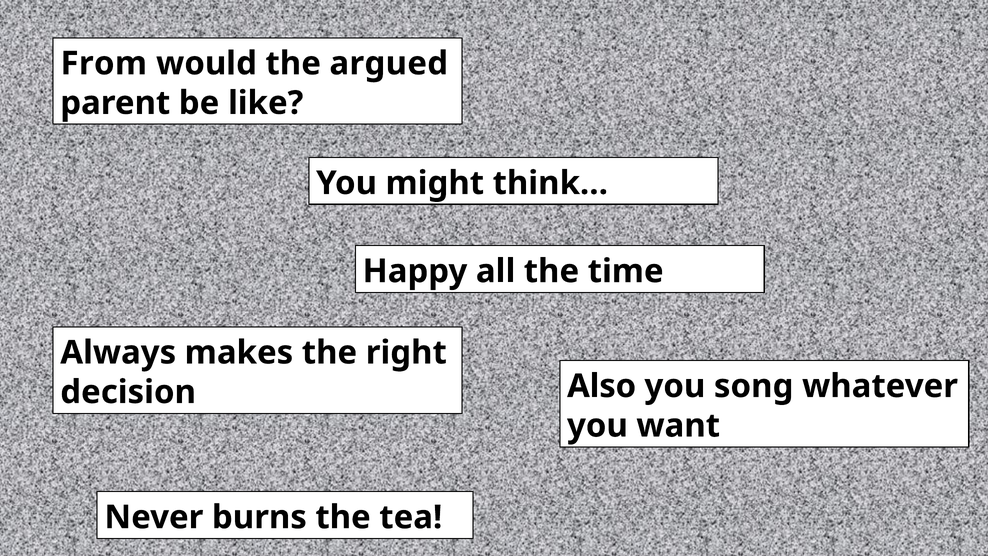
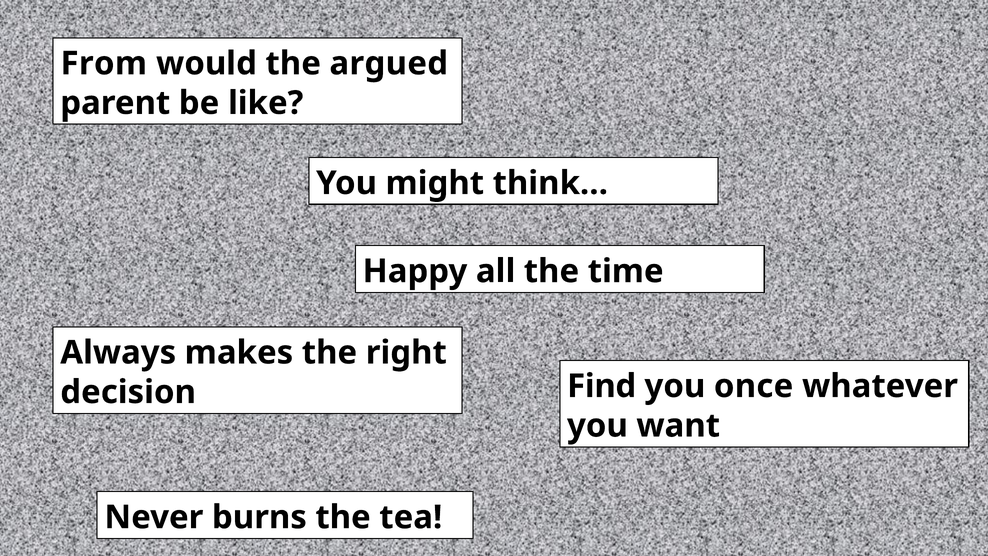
Also: Also -> Find
song: song -> once
